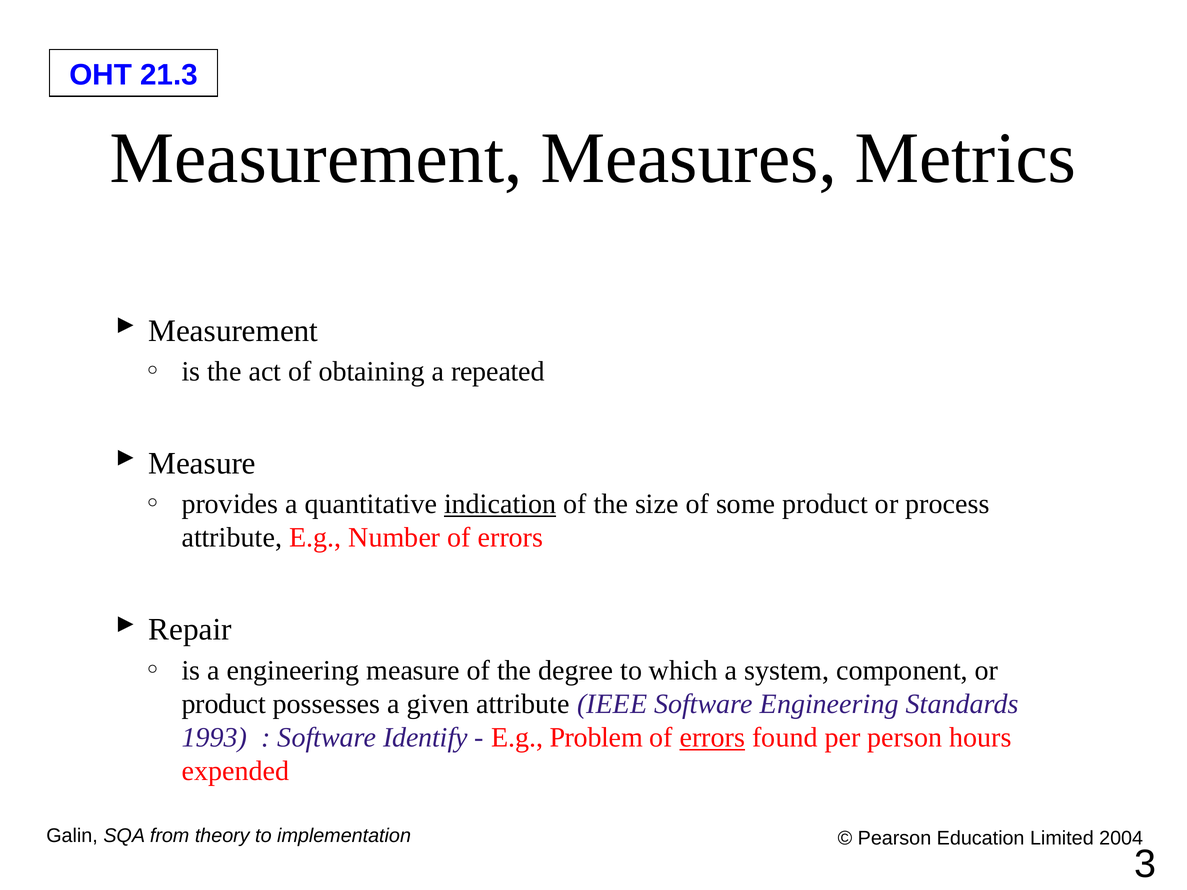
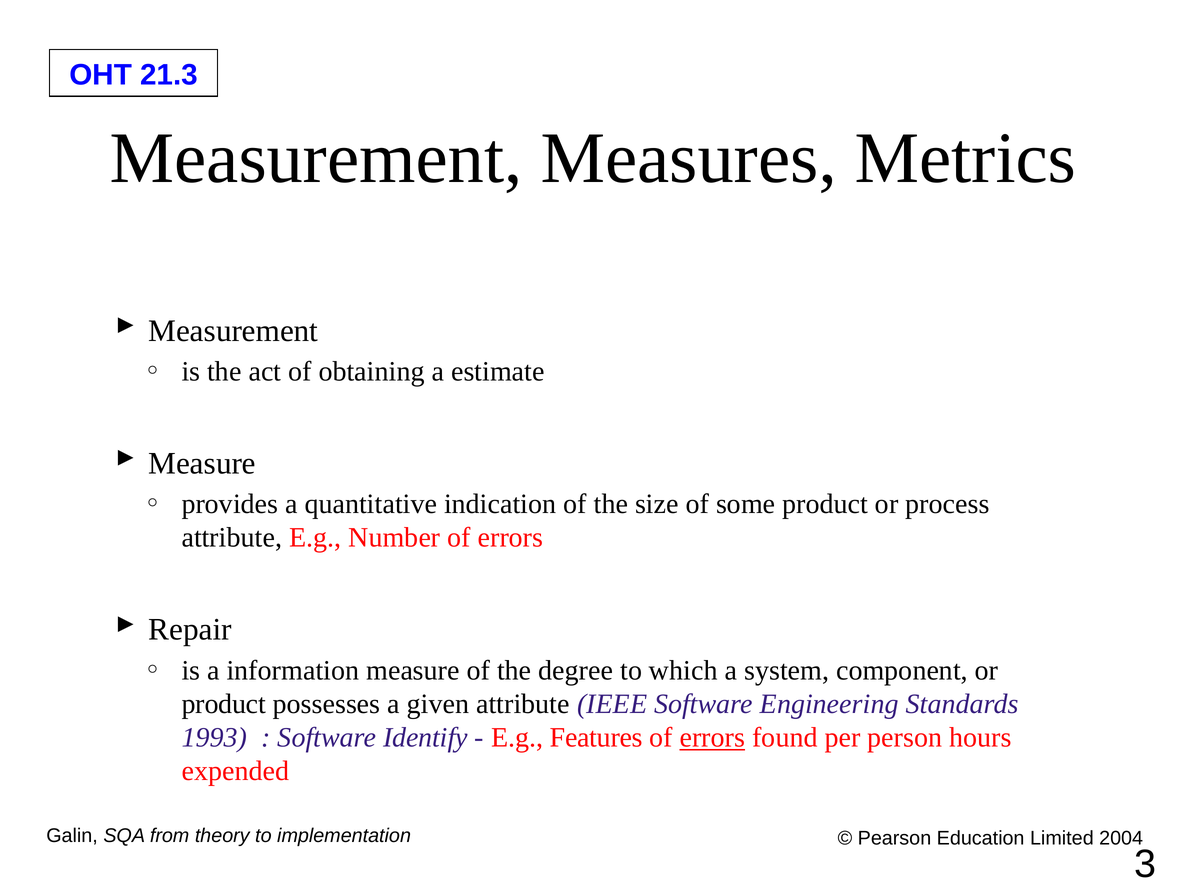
repeated: repeated -> estimate
indication underline: present -> none
a engineering: engineering -> information
Problem: Problem -> Features
